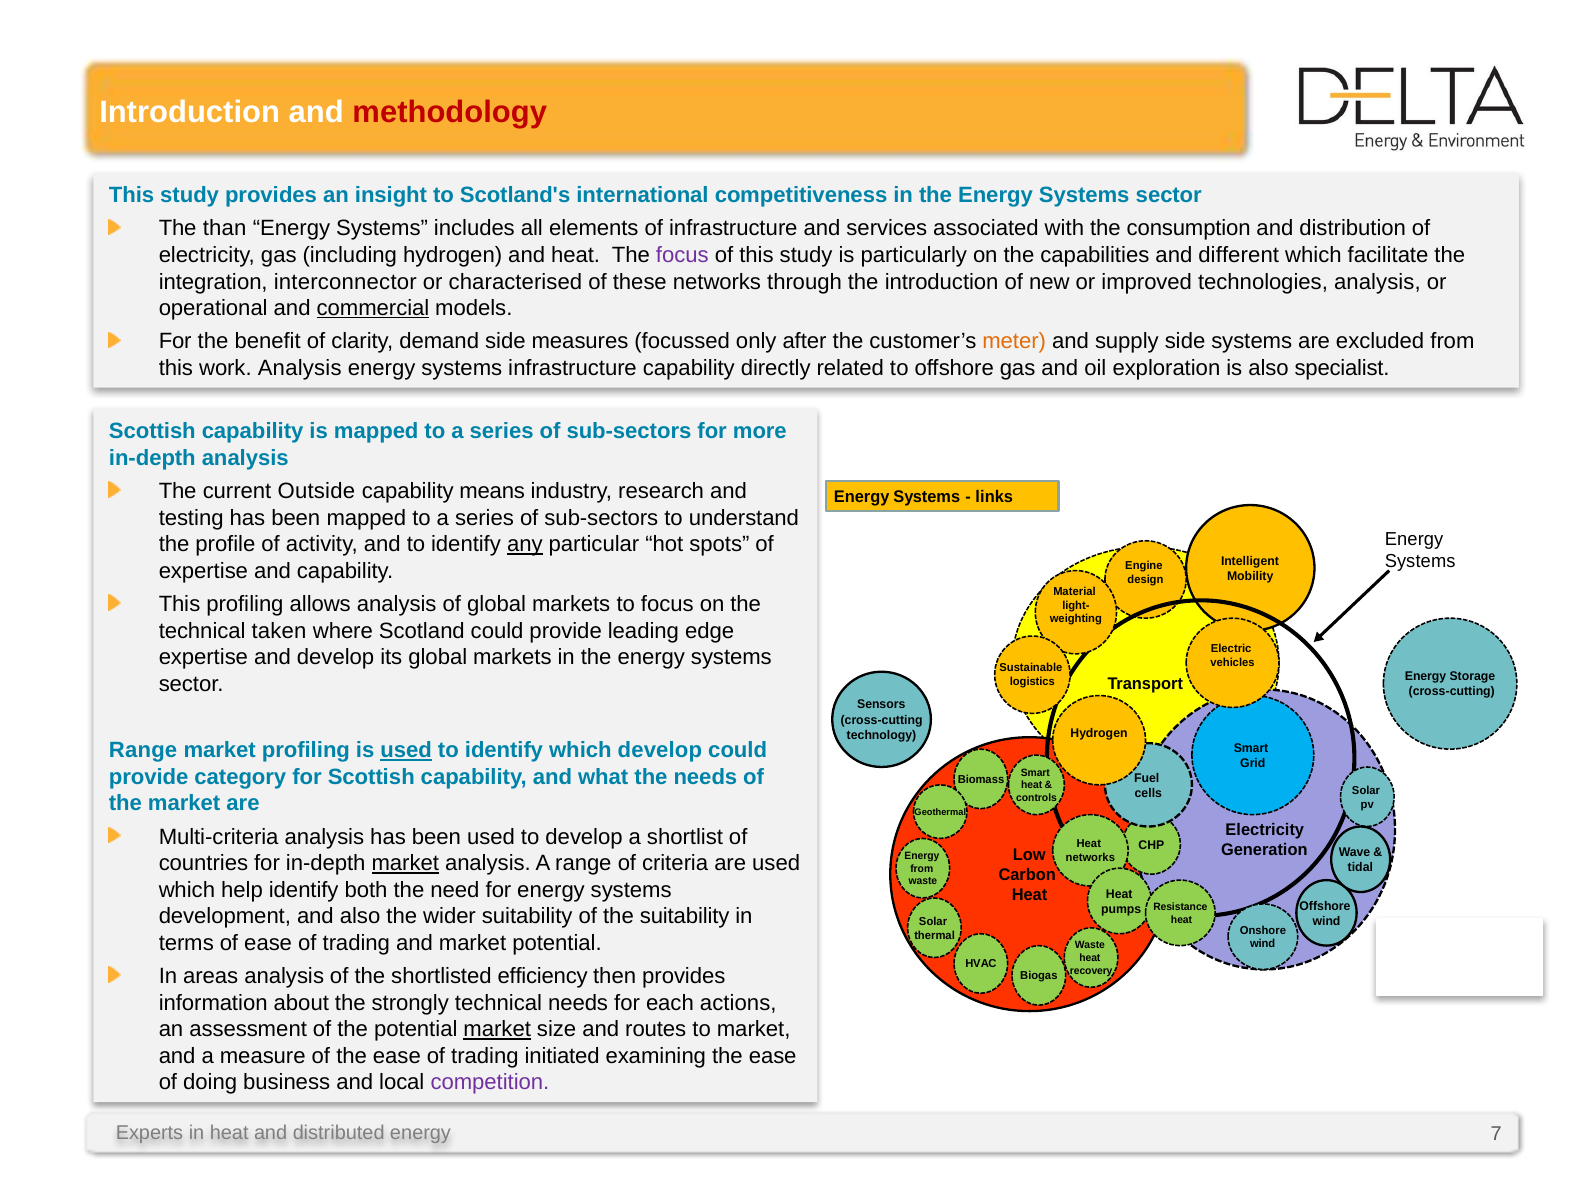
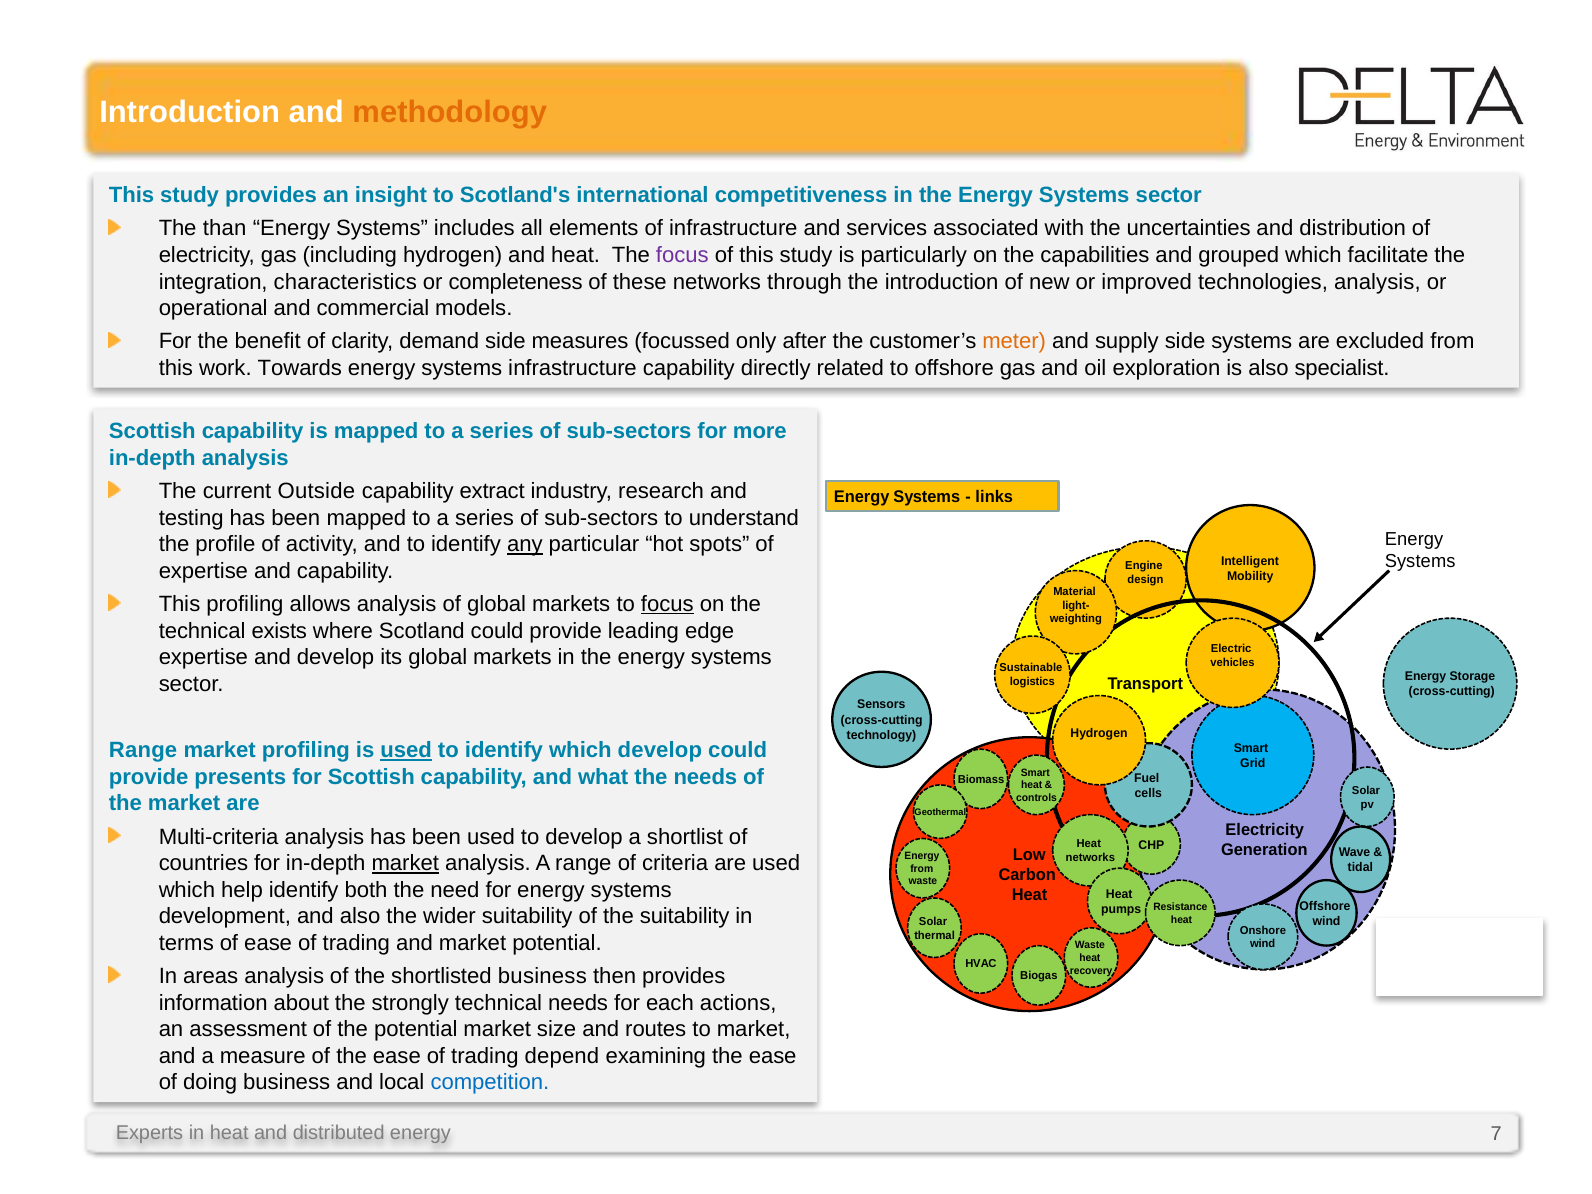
methodology colour: red -> orange
consumption: consumption -> uncertainties
different: different -> grouped
interconnector: interconnector -> characteristics
characterised: characterised -> completeness
commercial underline: present -> none
work Analysis: Analysis -> Towards
means: means -> extract
focus at (667, 604) underline: none -> present
taken: taken -> exists
category: category -> presents
shortlisted efficiency: efficiency -> business
market at (497, 1029) underline: present -> none
initiated: initiated -> depend
competition colour: purple -> blue
